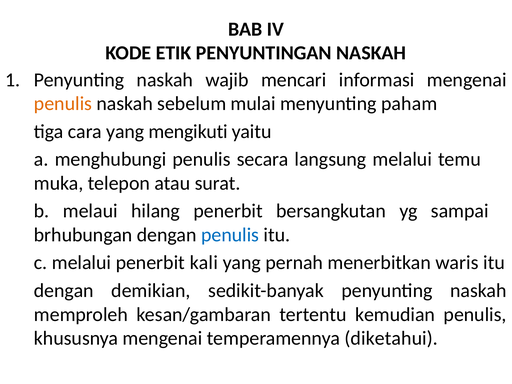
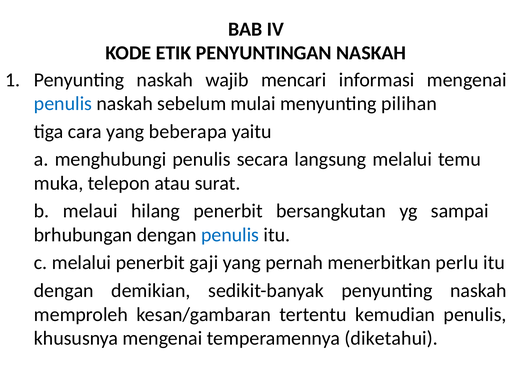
penulis at (63, 104) colour: orange -> blue
paham: paham -> pilihan
mengikuti: mengikuti -> beberapa
kali: kali -> gaji
waris: waris -> perlu
